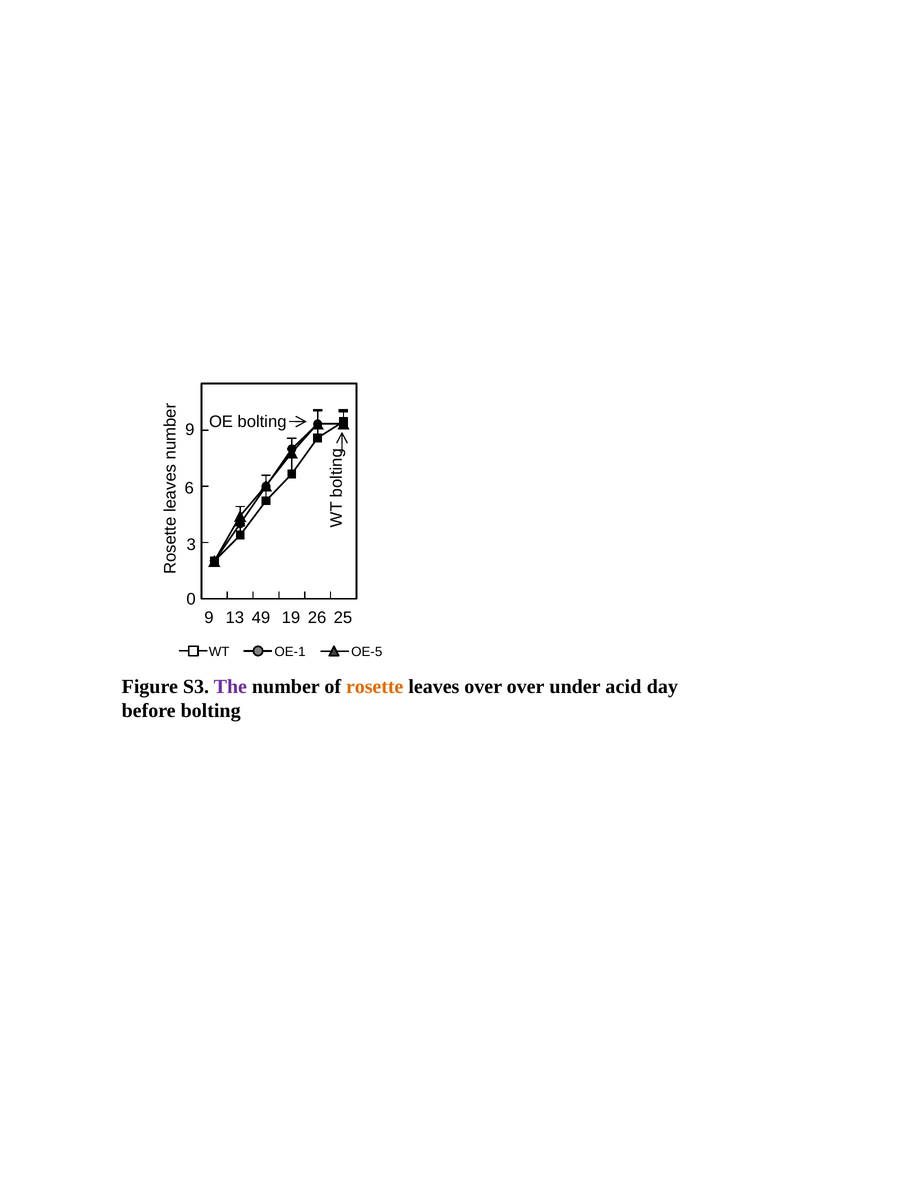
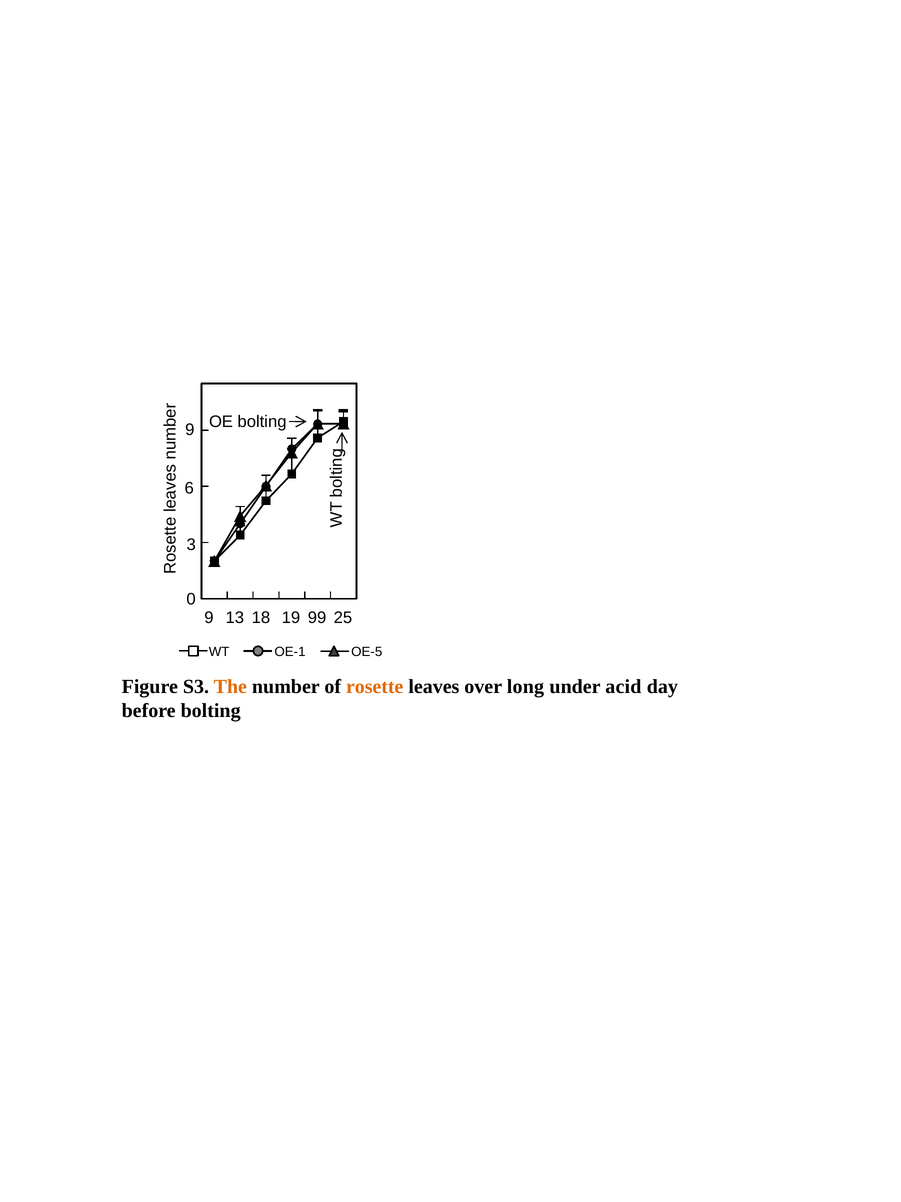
49: 49 -> 18
26: 26 -> 99
The colour: purple -> orange
over over: over -> long
